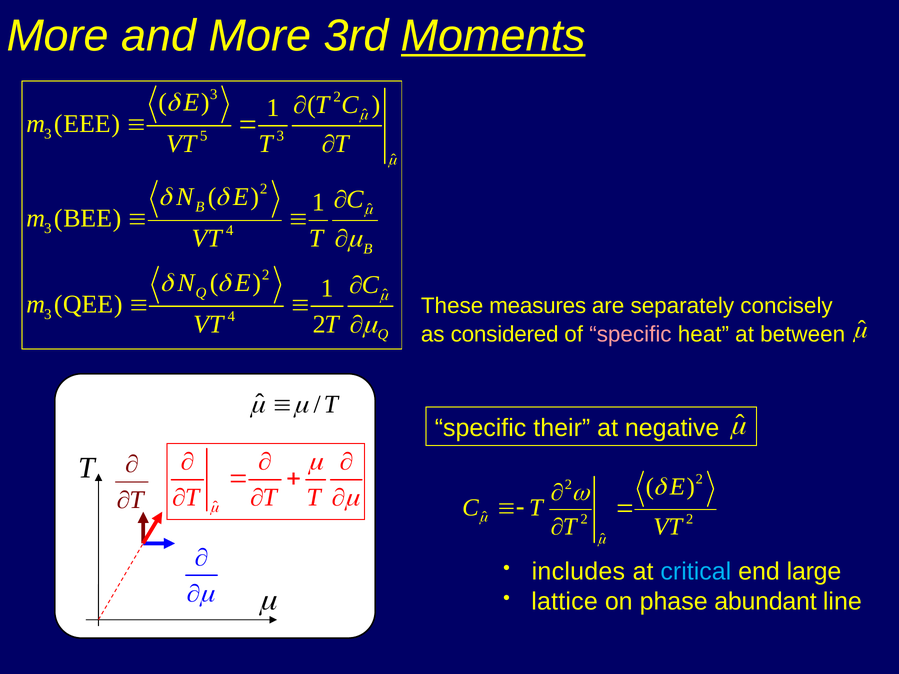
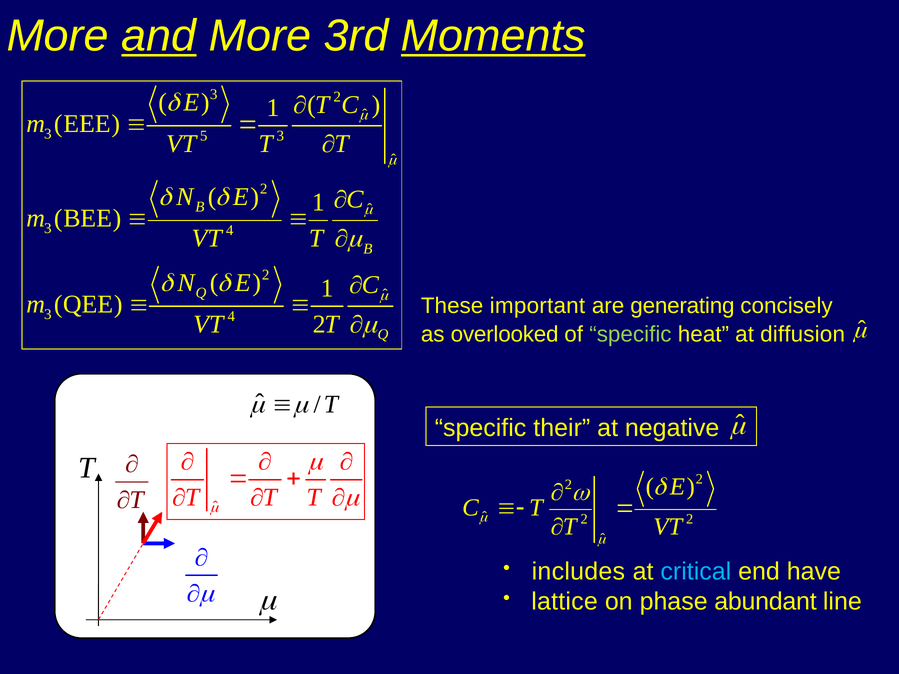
and underline: none -> present
measures: measures -> important
separately: separately -> generating
considered: considered -> overlooked
specific at (630, 334) colour: pink -> light green
between: between -> diffusion
large: large -> have
